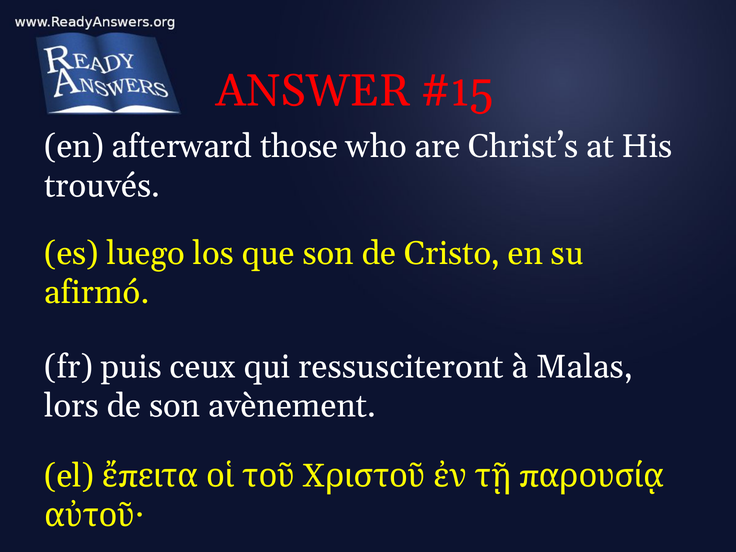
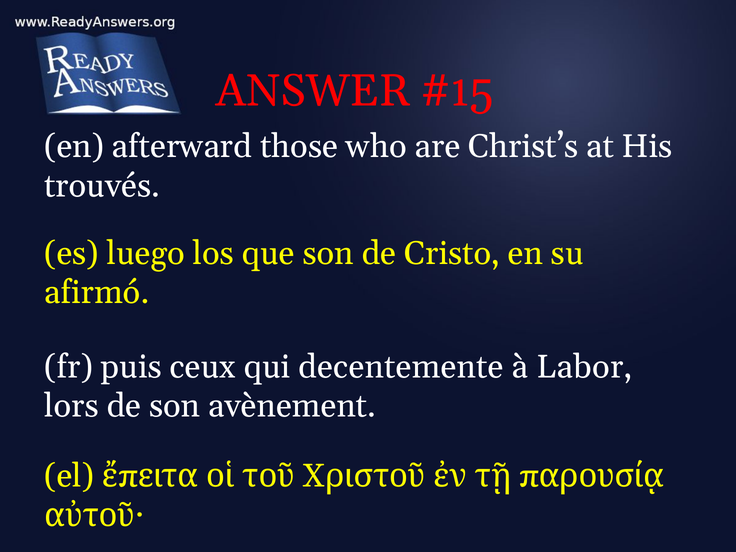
ressusciteront: ressusciteront -> decentemente
Malas: Malas -> Labor
